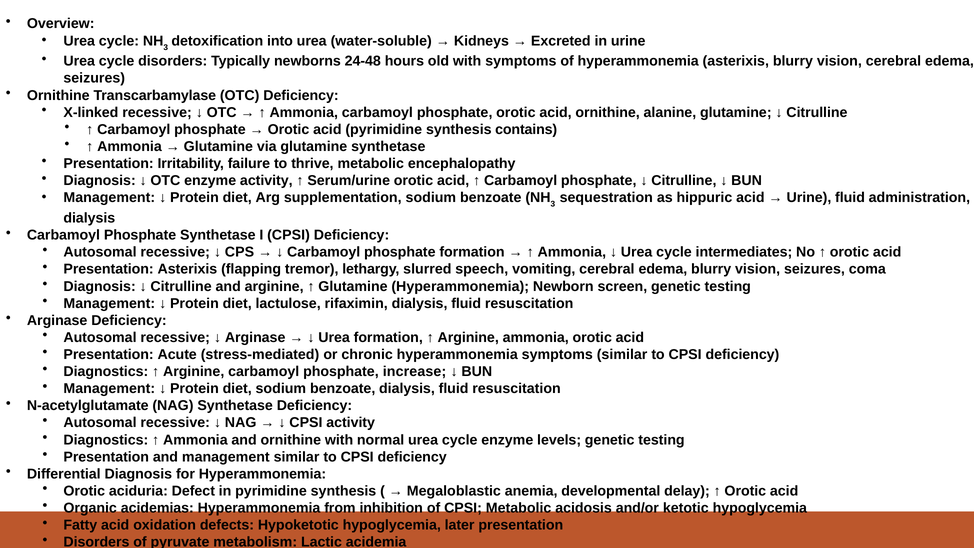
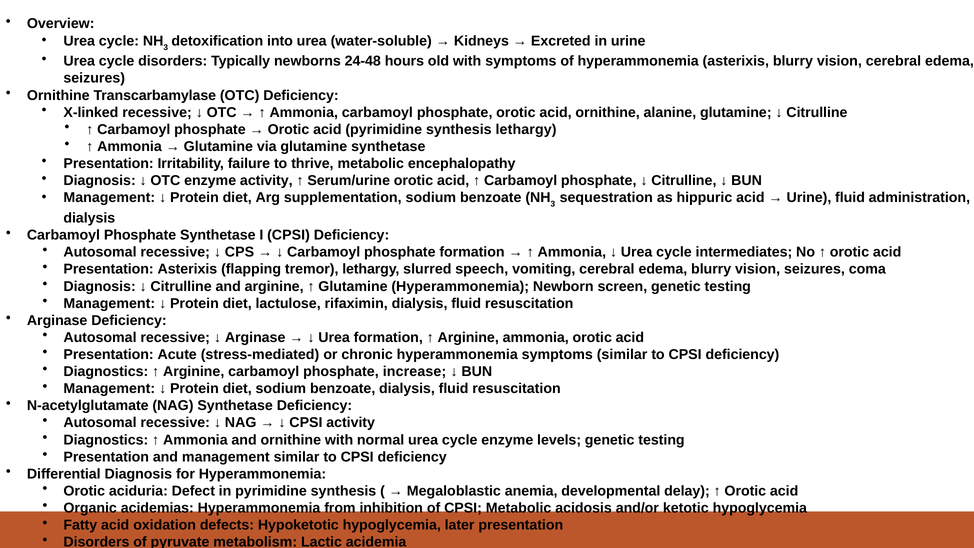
synthesis contains: contains -> lethargy
